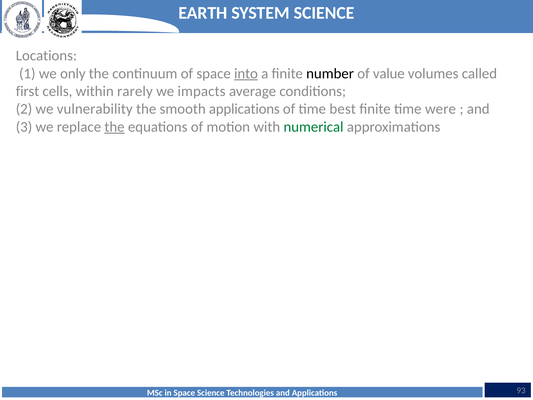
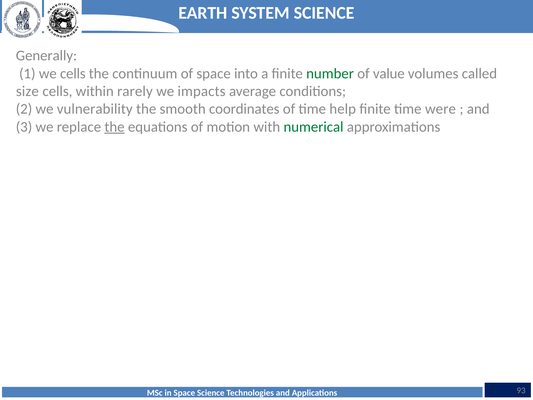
Locations: Locations -> Generally
we only: only -> cells
into underline: present -> none
number colour: black -> green
first: first -> size
smooth applications: applications -> coordinates
best: best -> help
